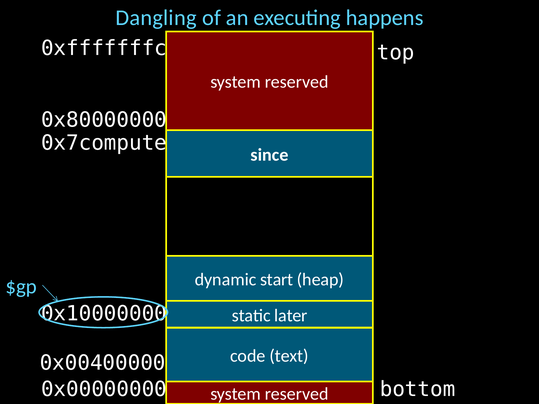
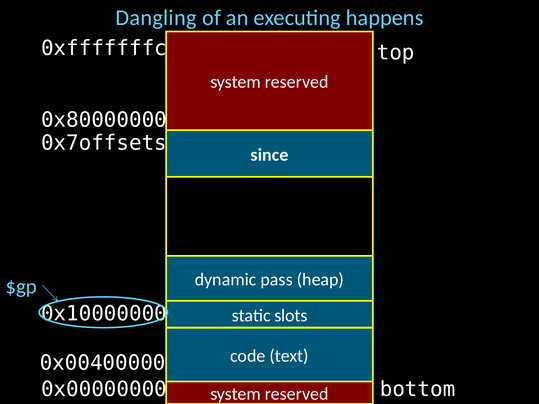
0x7compute: 0x7compute -> 0x7offsets
start: start -> pass
later: later -> slots
